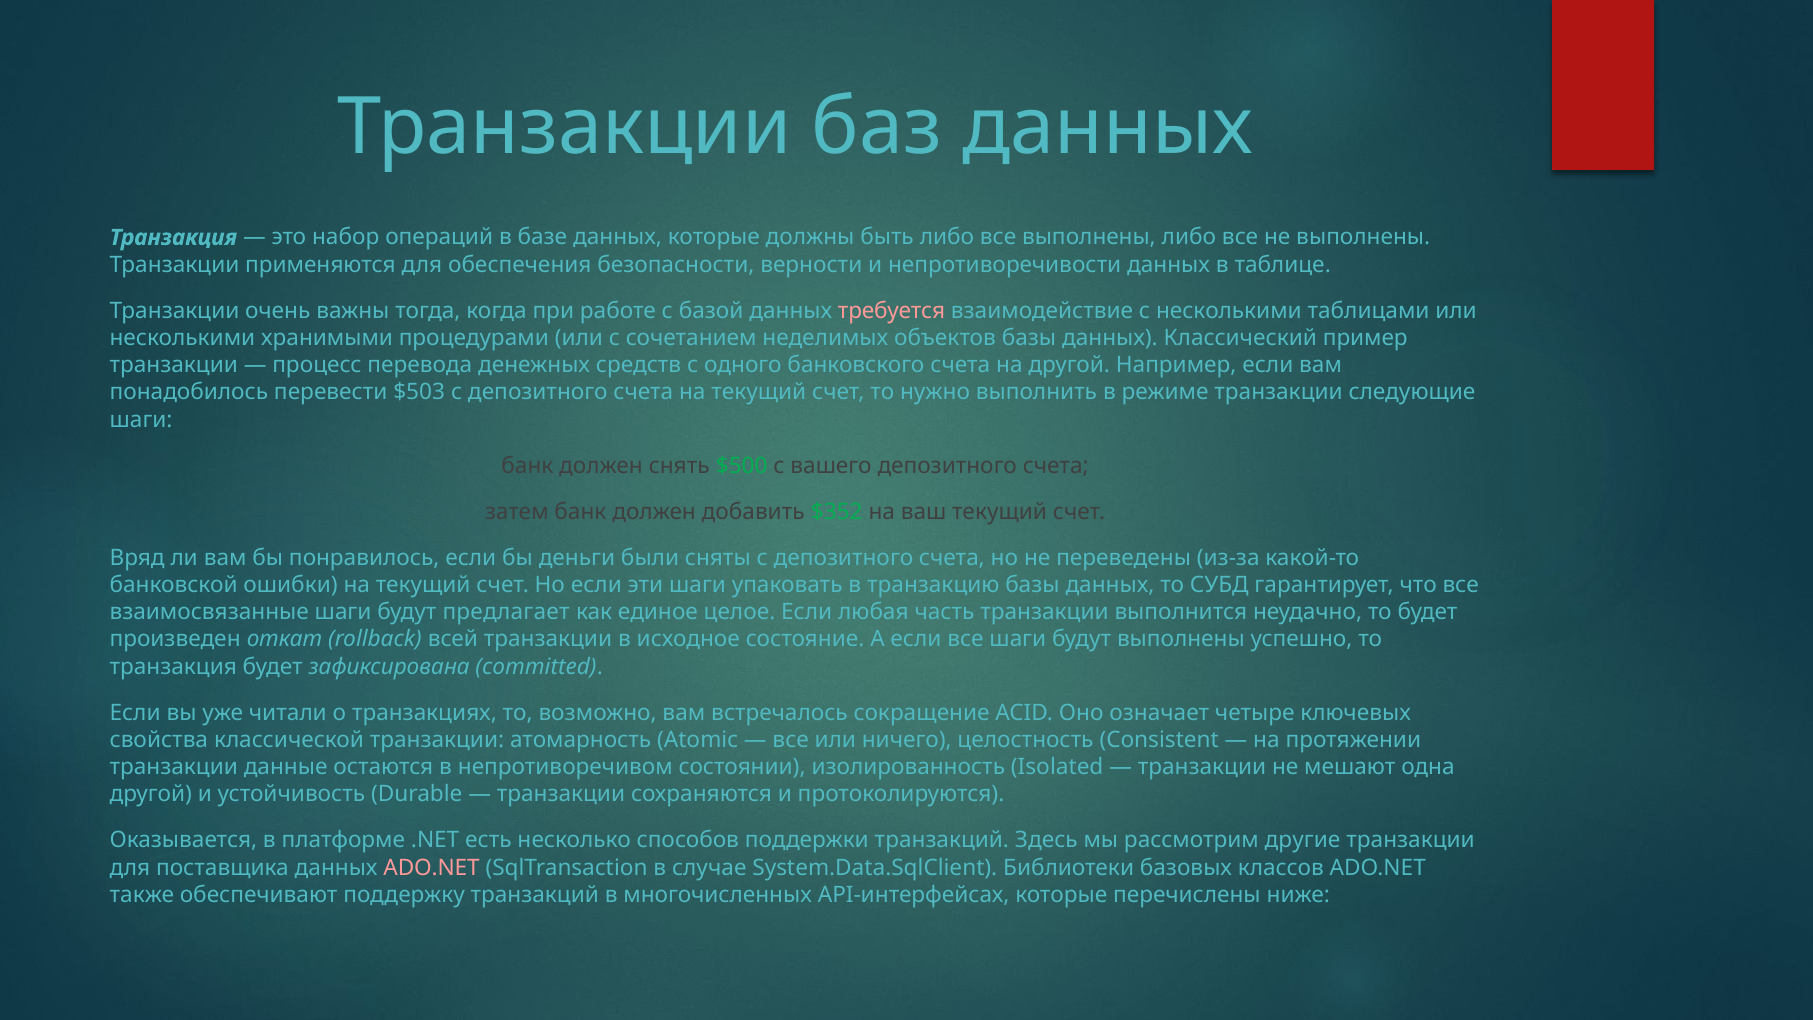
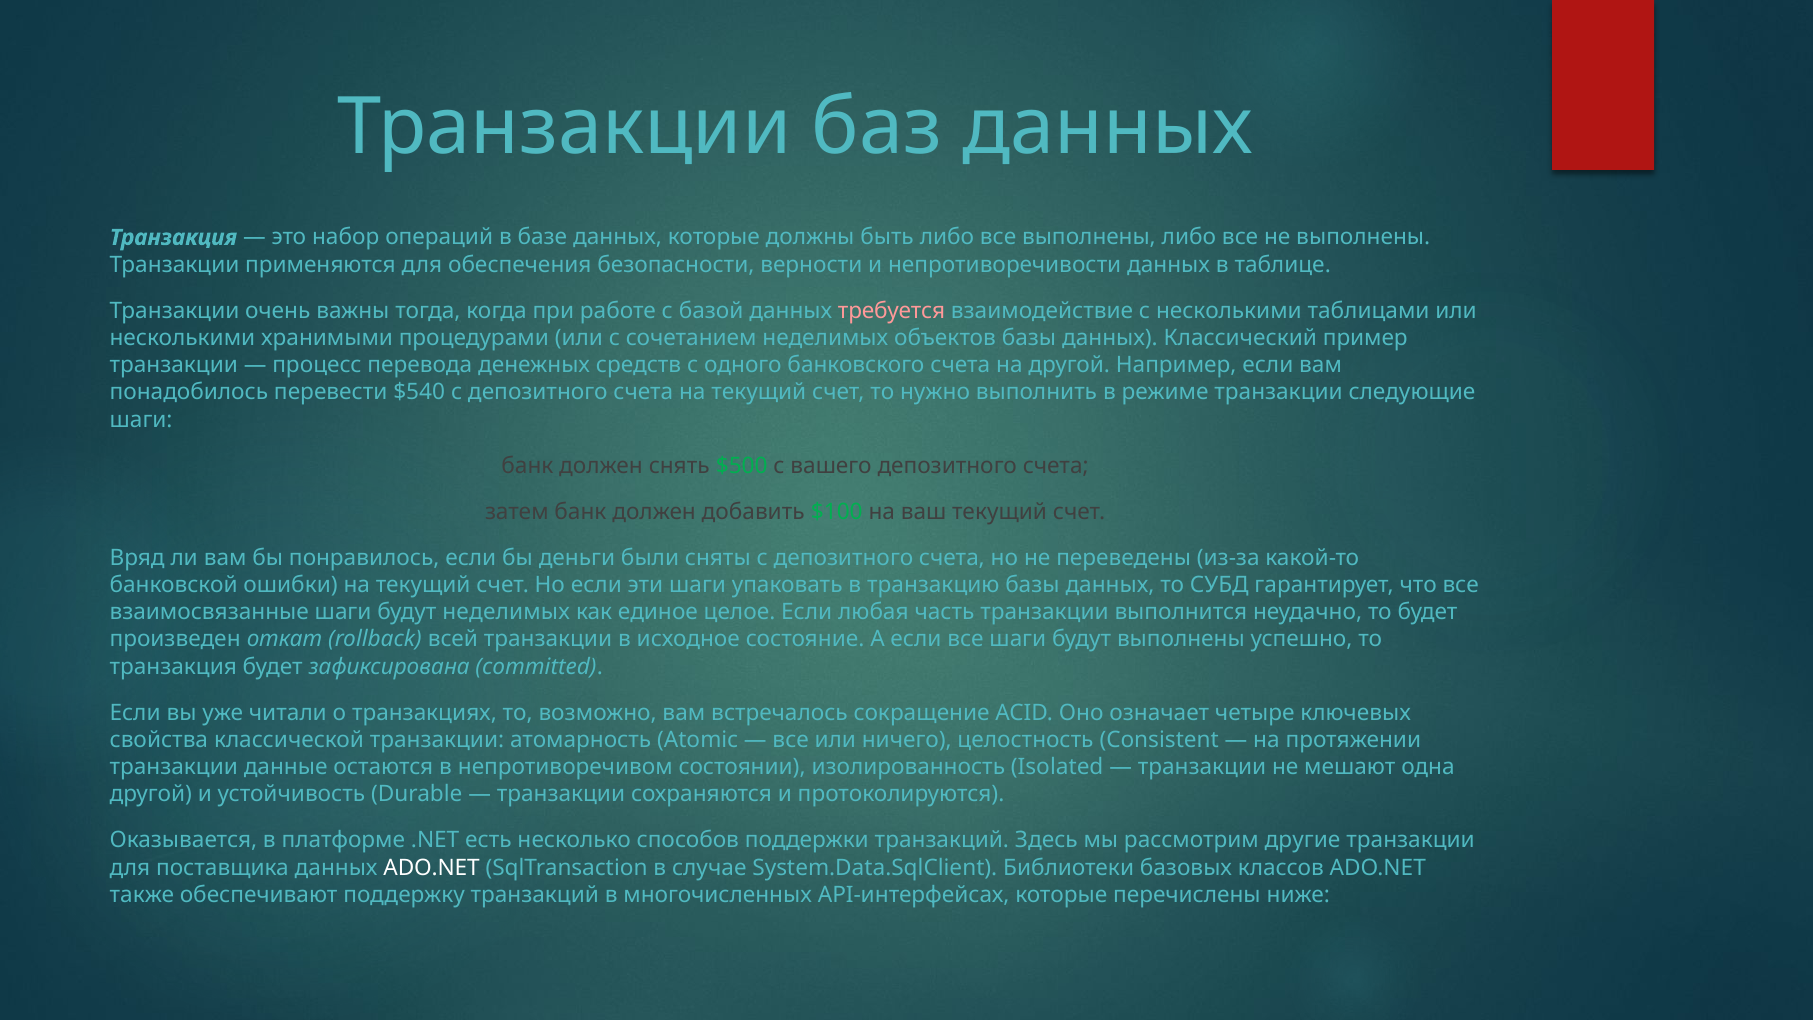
$503: $503 -> $540
$352: $352 -> $100
будут предлагает: предлагает -> неделимых
ADO.NET at (432, 868) colour: pink -> white
